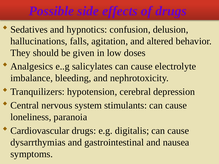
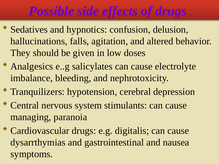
loneliness: loneliness -> managing
